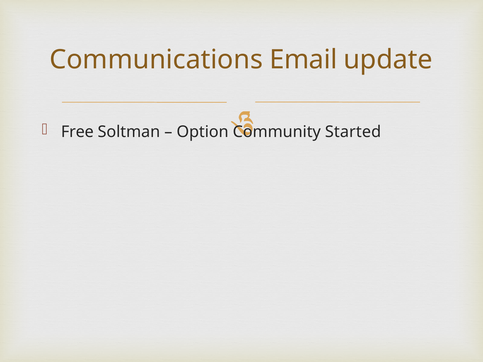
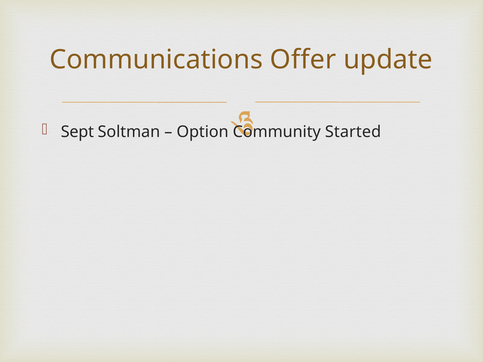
Email: Email -> Offer
Free: Free -> Sept
